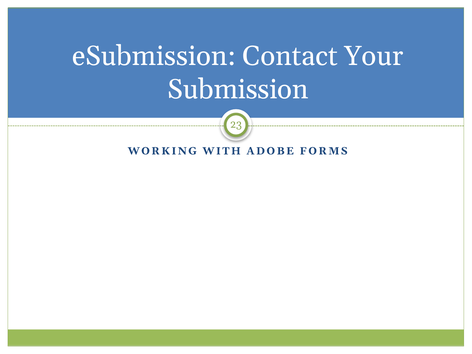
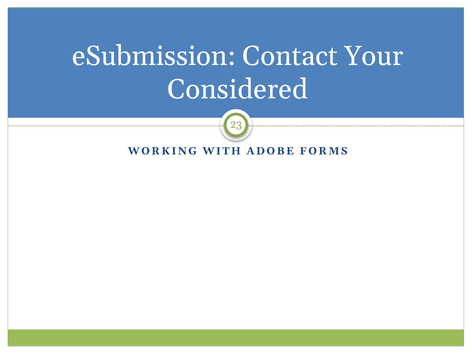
Submission: Submission -> Considered
